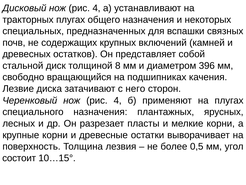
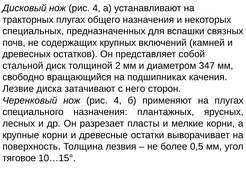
8: 8 -> 2
396: 396 -> 347
состоит: состоит -> тяговое
